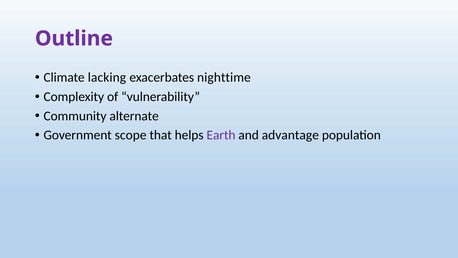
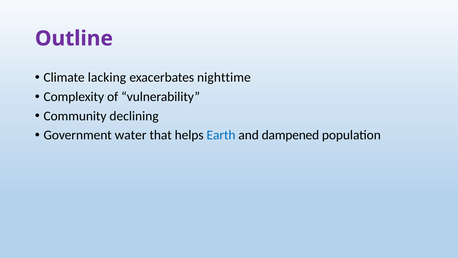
alternate: alternate -> declining
scope: scope -> water
Earth colour: purple -> blue
advantage: advantage -> dampened
